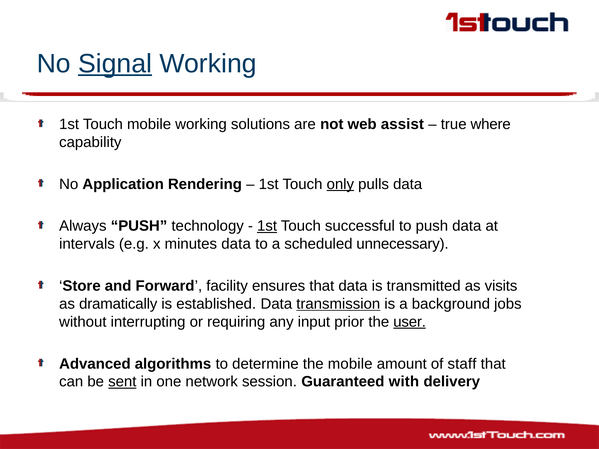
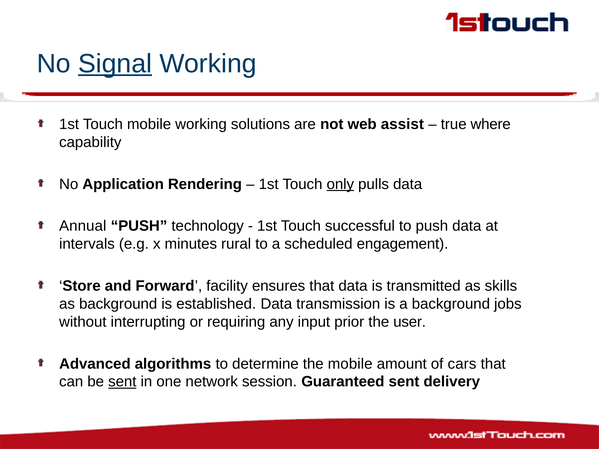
Always: Always -> Annual
1st at (267, 226) underline: present -> none
minutes data: data -> rural
unnecessary: unnecessary -> engagement
visits: visits -> skills
as dramatically: dramatically -> background
transmission underline: present -> none
user underline: present -> none
staff: staff -> cars
Guaranteed with: with -> sent
